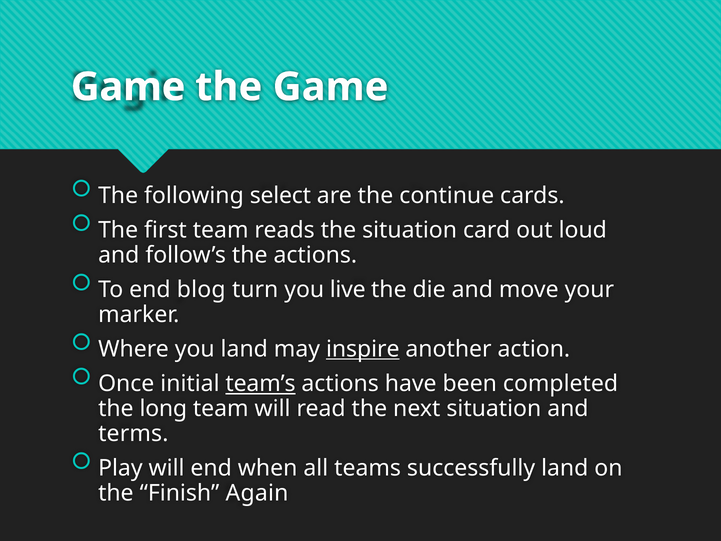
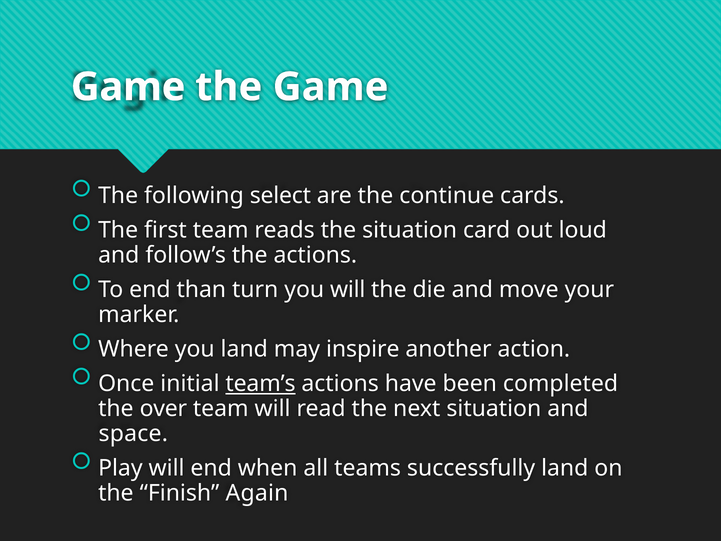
blog: blog -> than
you live: live -> will
inspire underline: present -> none
long: long -> over
terms: terms -> space
